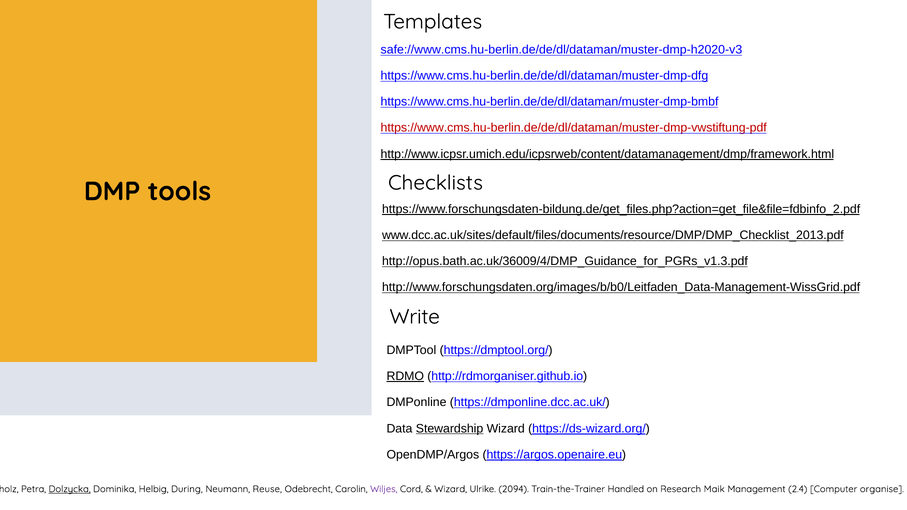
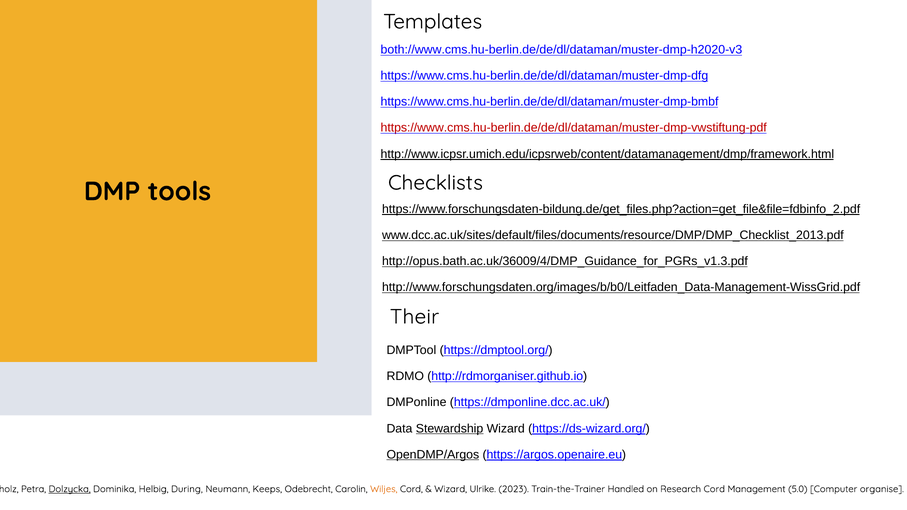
safe://www.cms.hu-berlin.de/de/dl/dataman/muster-dmp-h2020-v3: safe://www.cms.hu-berlin.de/de/dl/dataman/muster-dmp-h2020-v3 -> both://www.cms.hu-berlin.de/de/dl/dataman/muster-dmp-h2020-v3
Write: Write -> Their
RDMO underline: present -> none
OpenDMP/Argos underline: none -> present
Reuse: Reuse -> Keeps
Wiljes colour: purple -> orange
2094: 2094 -> 2023
Research Maik: Maik -> Cord
2.4: 2.4 -> 5.0
